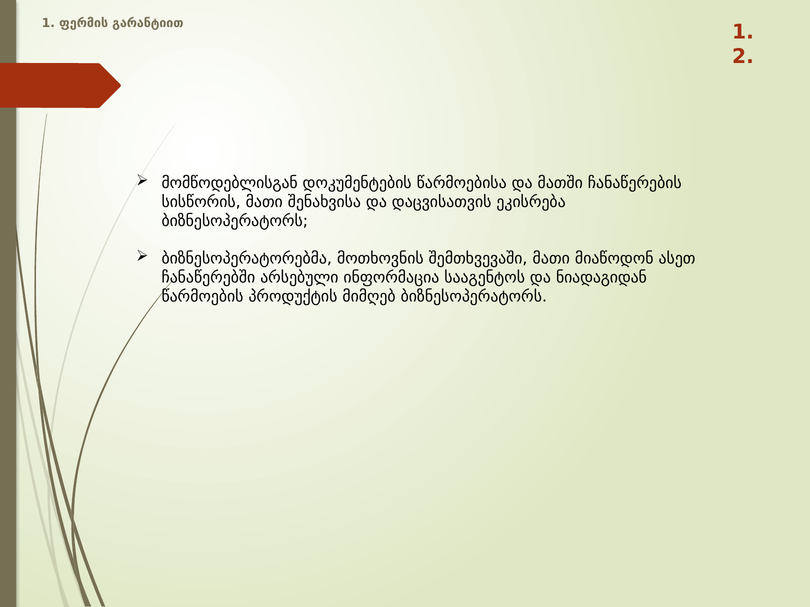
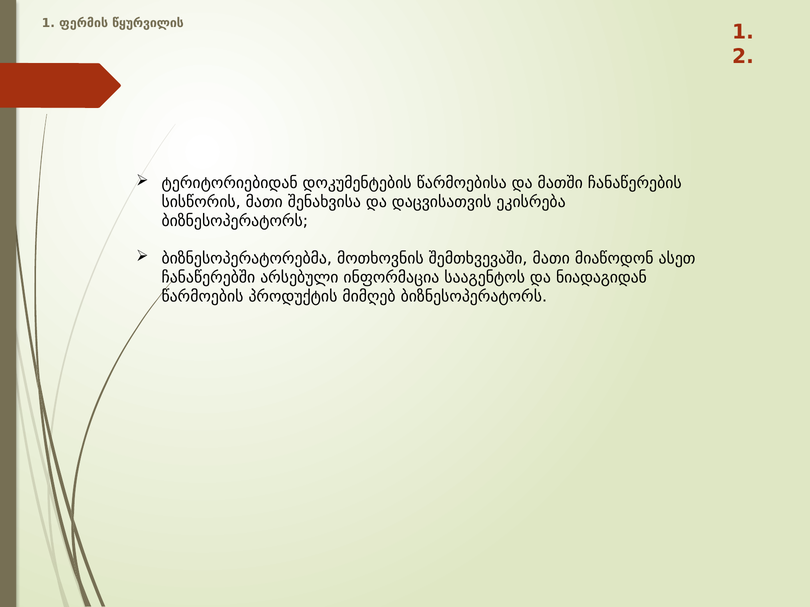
გარანტიით: გარანტიით -> წყურვილის
მომწოდებლისგან: მომწოდებლისგან -> ტერიტორიებიდან
